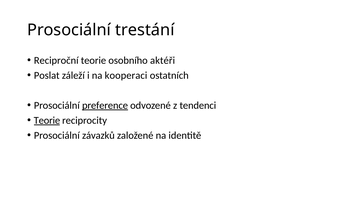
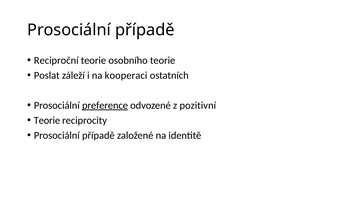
trestání at (145, 30): trestání -> případě
osobního aktéři: aktéři -> teorie
tendenci: tendenci -> pozitivní
Teorie at (47, 120) underline: present -> none
závazků at (98, 135): závazků -> případě
